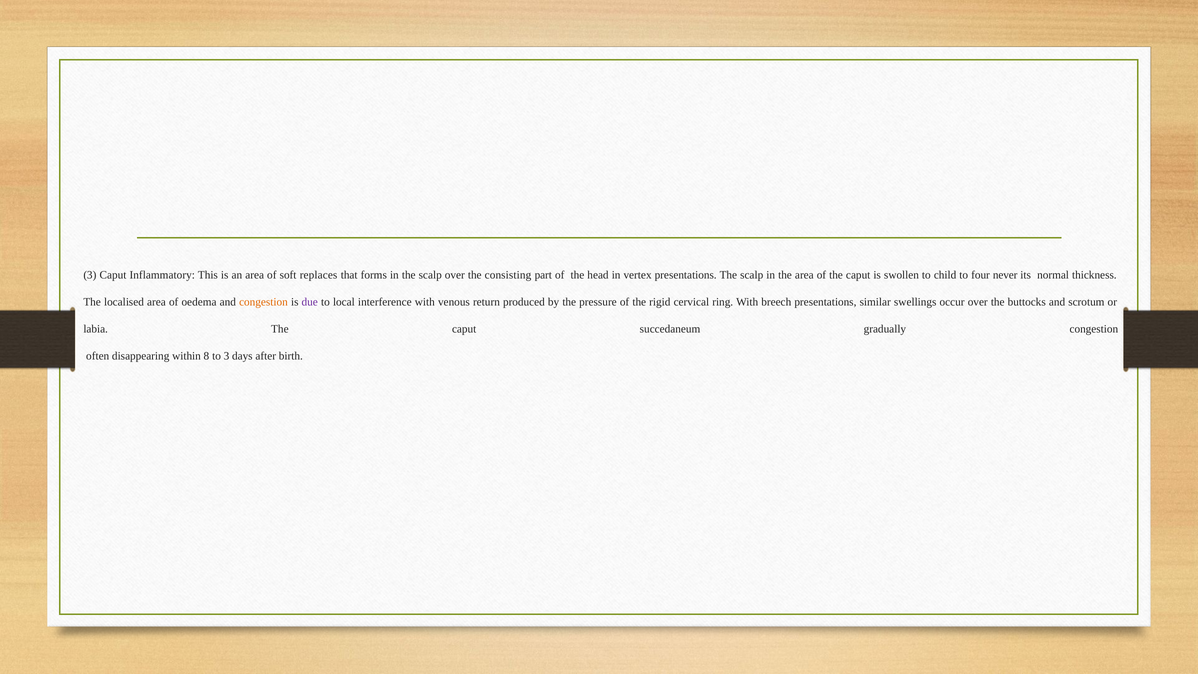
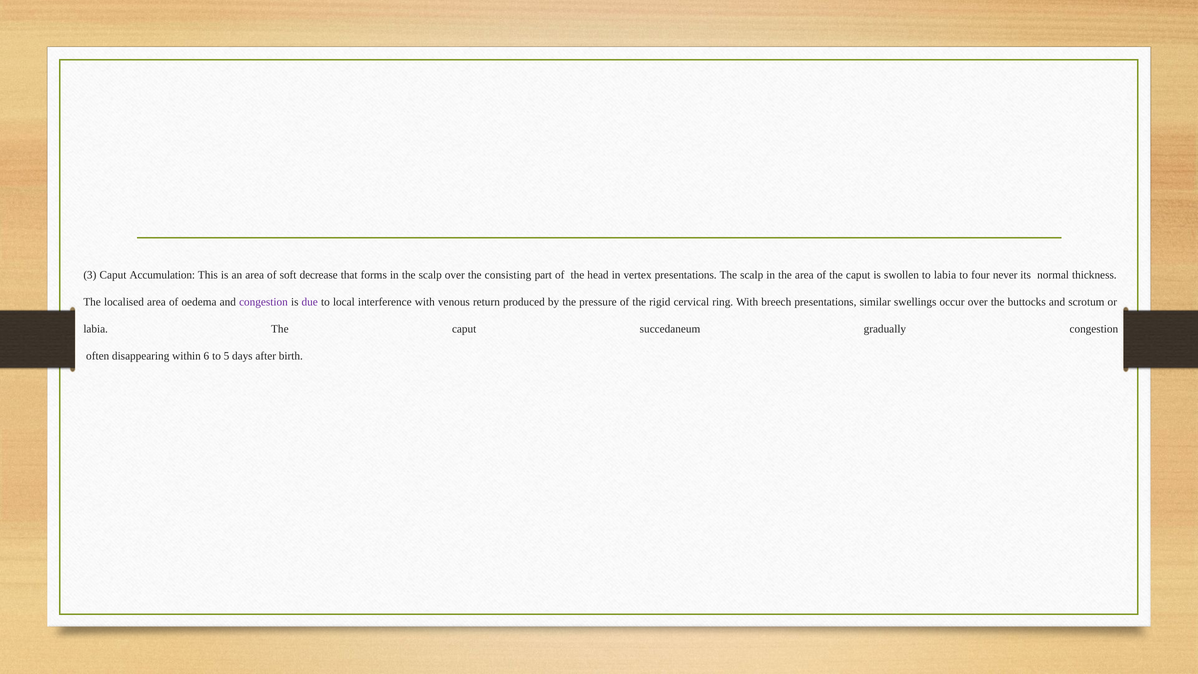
Inflammatory: Inflammatory -> Accumulation
replaces: replaces -> decrease
to child: child -> labia
congestion at (263, 302) colour: orange -> purple
8: 8 -> 6
to 3: 3 -> 5
